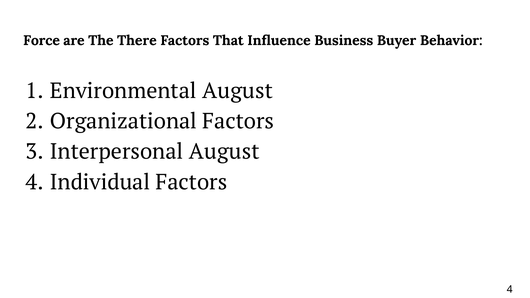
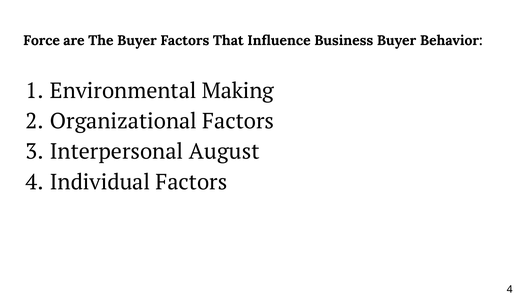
The There: There -> Buyer
Environmental August: August -> Making
